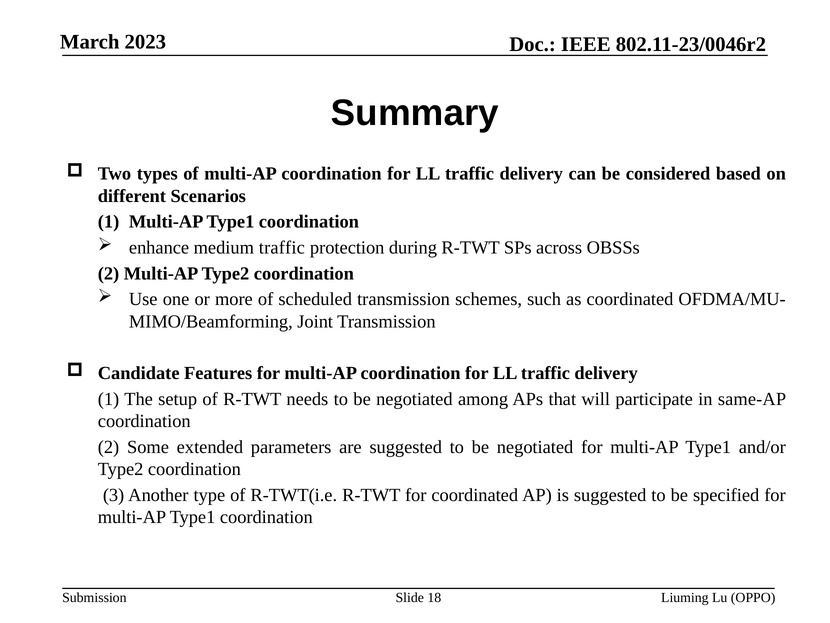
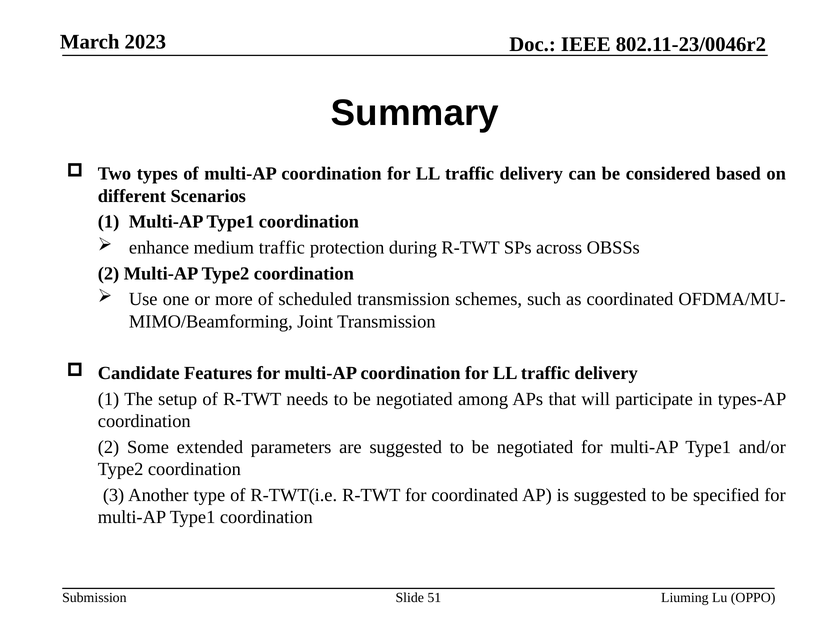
same-AP: same-AP -> types-AP
18: 18 -> 51
